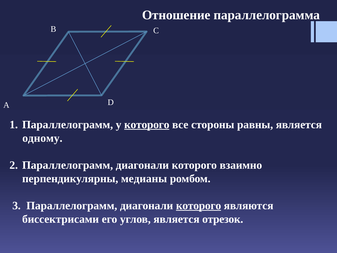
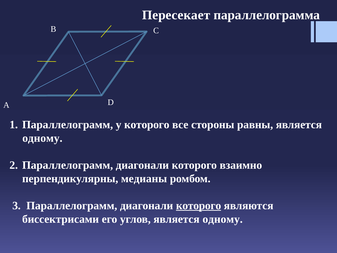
Отношение: Отношение -> Пересекает
которого at (147, 124) underline: present -> none
углов является отрезок: отрезок -> одному
